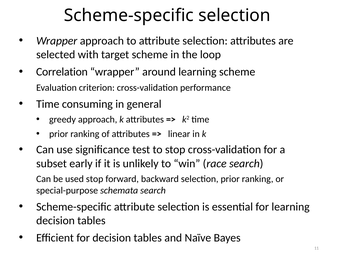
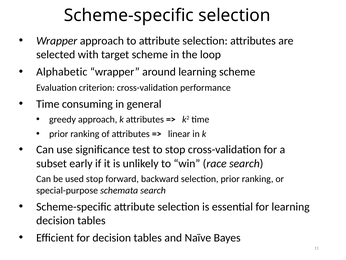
Correlation: Correlation -> Alphabetic
